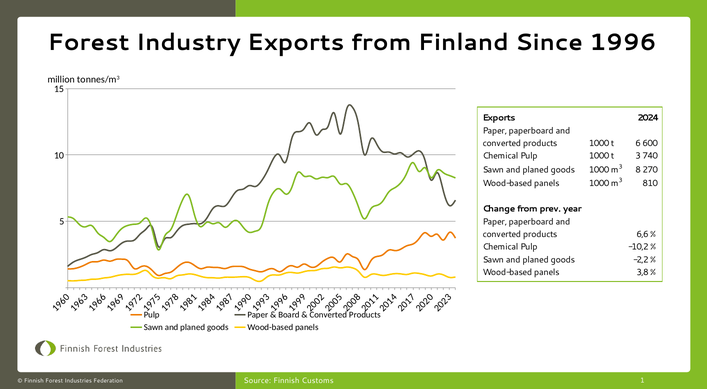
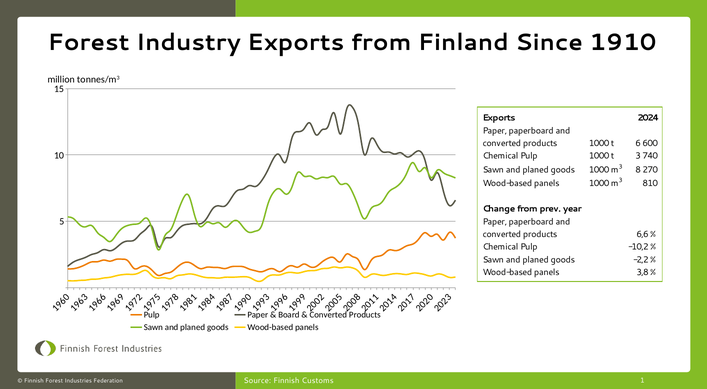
1996: 1996 -> 1910
